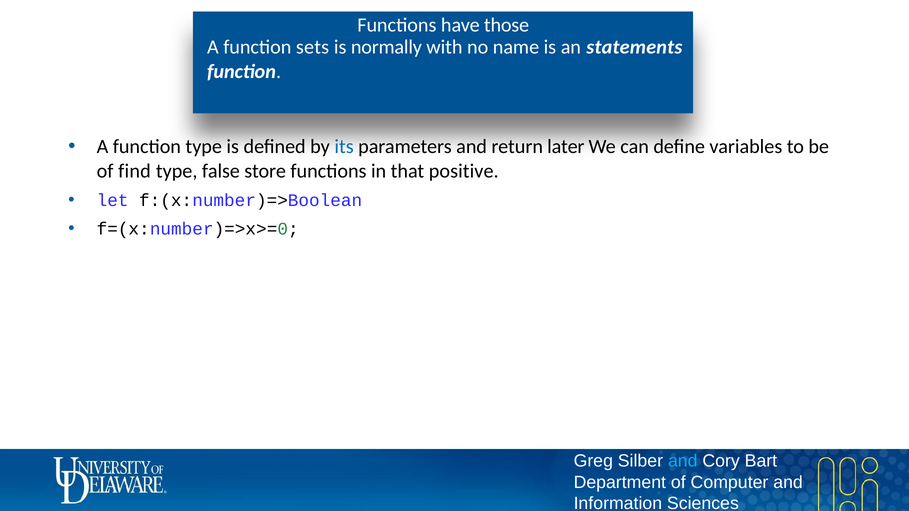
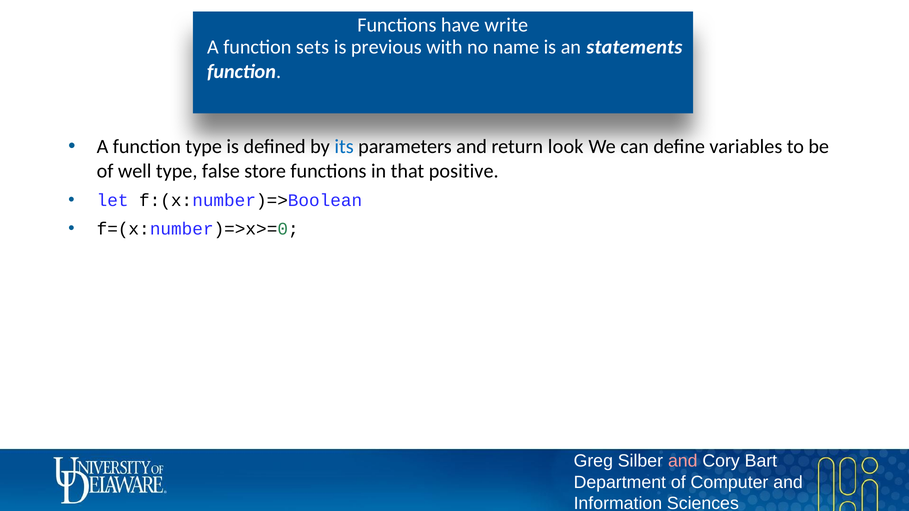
those: those -> write
normally: normally -> previous
later: later -> look
find: find -> well
and at (683, 461) colour: light blue -> pink
